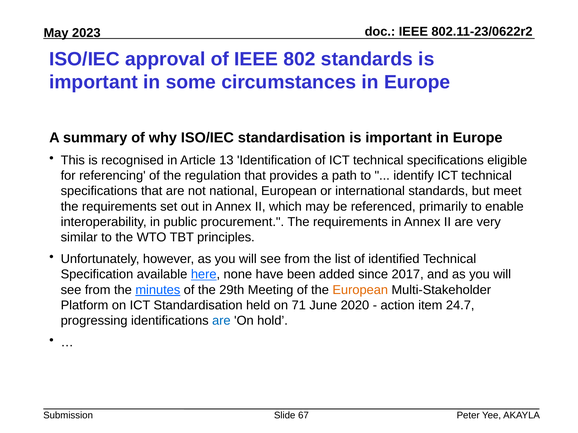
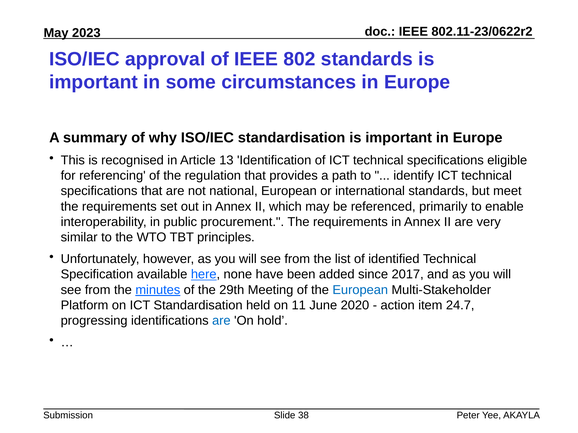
European at (360, 290) colour: orange -> blue
71: 71 -> 11
67: 67 -> 38
